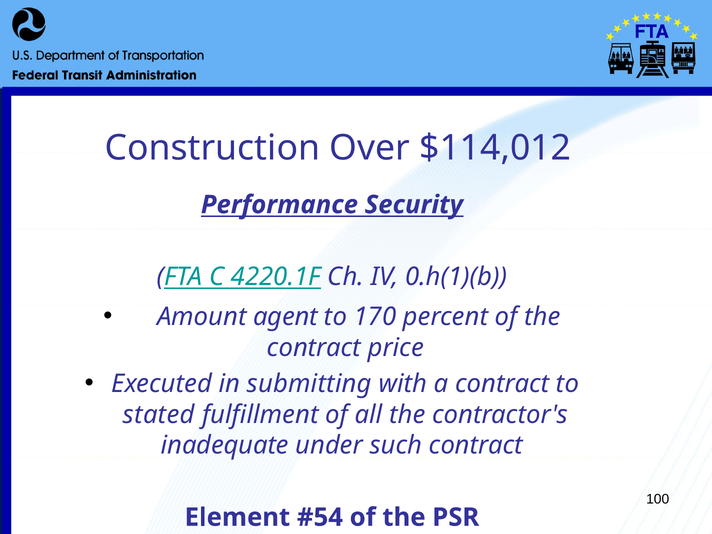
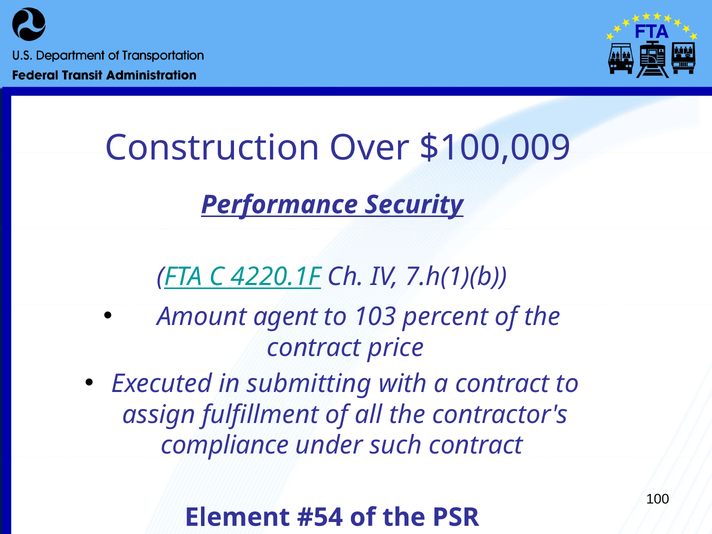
$114,012: $114,012 -> $100,009
0.h(1)(b: 0.h(1)(b -> 7.h(1)(b
170: 170 -> 103
stated: stated -> assign
inadequate: inadequate -> compliance
